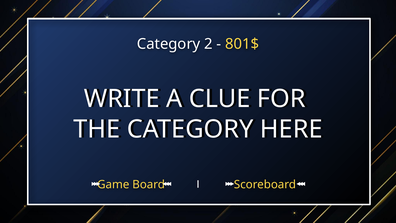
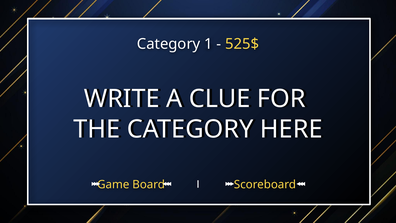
2: 2 -> 1
801$: 801$ -> 525$
